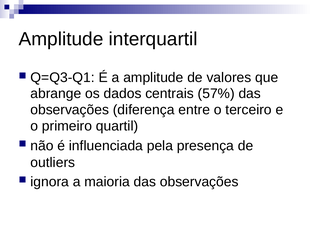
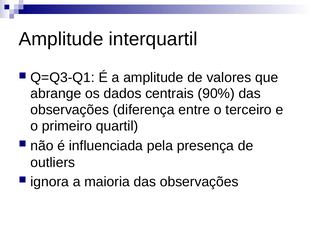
57%: 57% -> 90%
